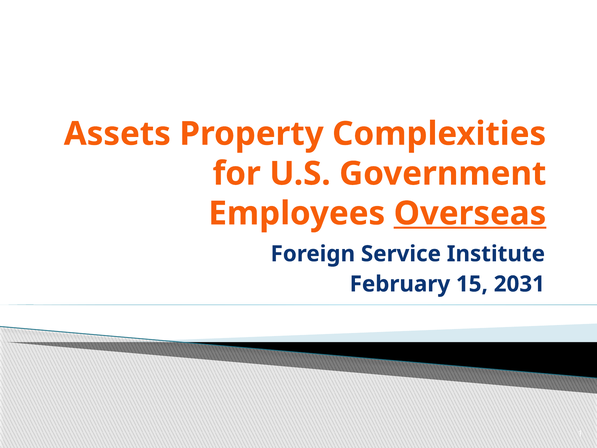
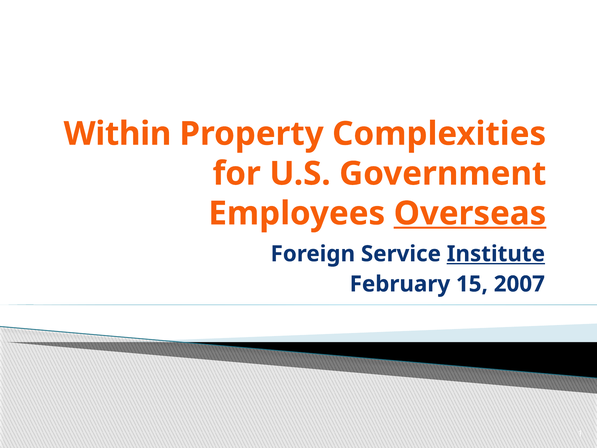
Assets: Assets -> Within
Institute underline: none -> present
2031: 2031 -> 2007
